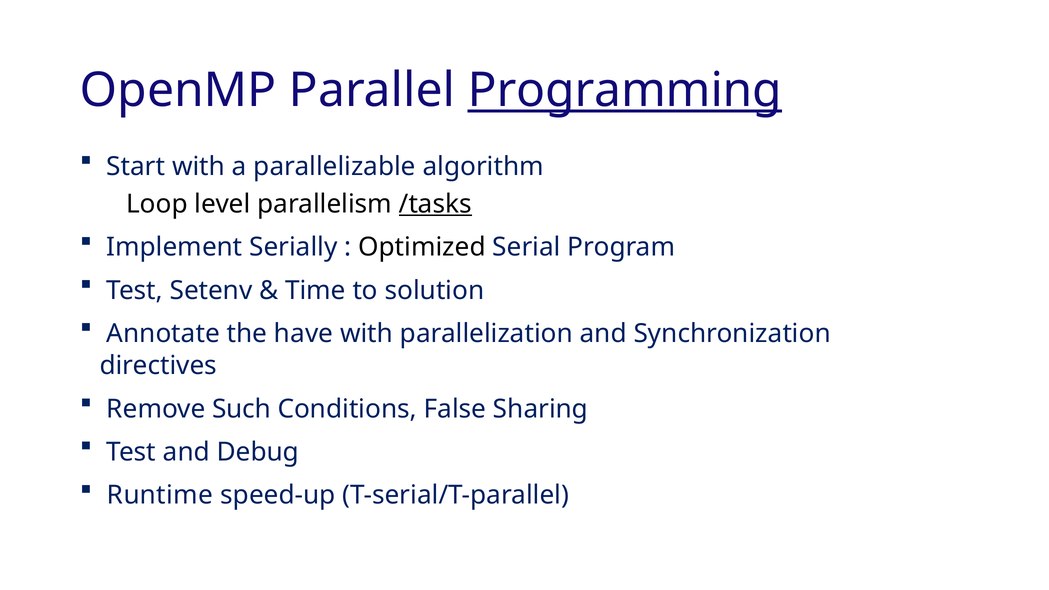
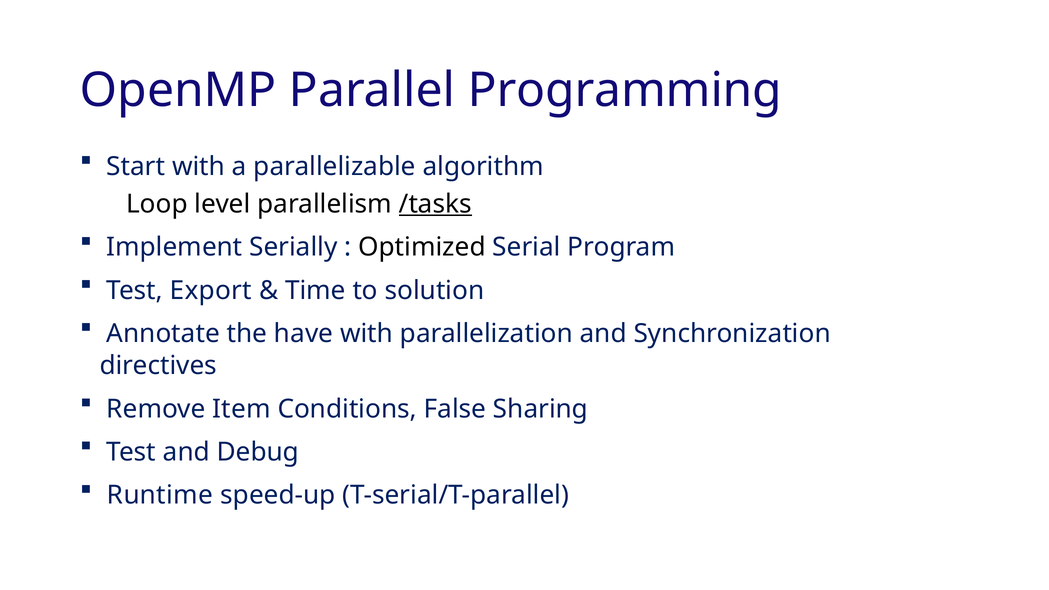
Programming underline: present -> none
Setenv: Setenv -> Export
Such: Such -> Item
